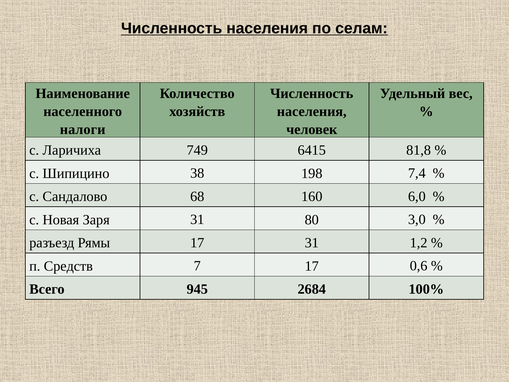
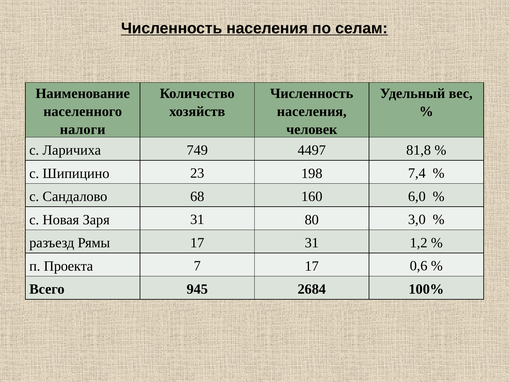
6415: 6415 -> 4497
38: 38 -> 23
Средств: Средств -> Проекта
